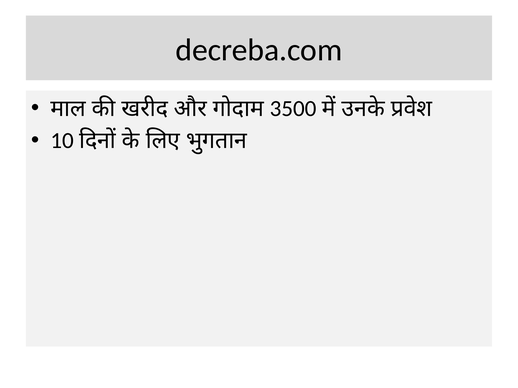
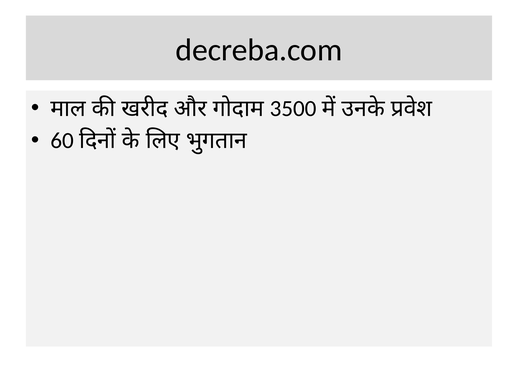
10: 10 -> 60
